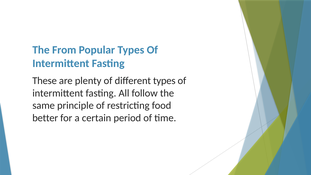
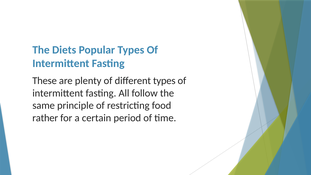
From: From -> Diets
better: better -> rather
